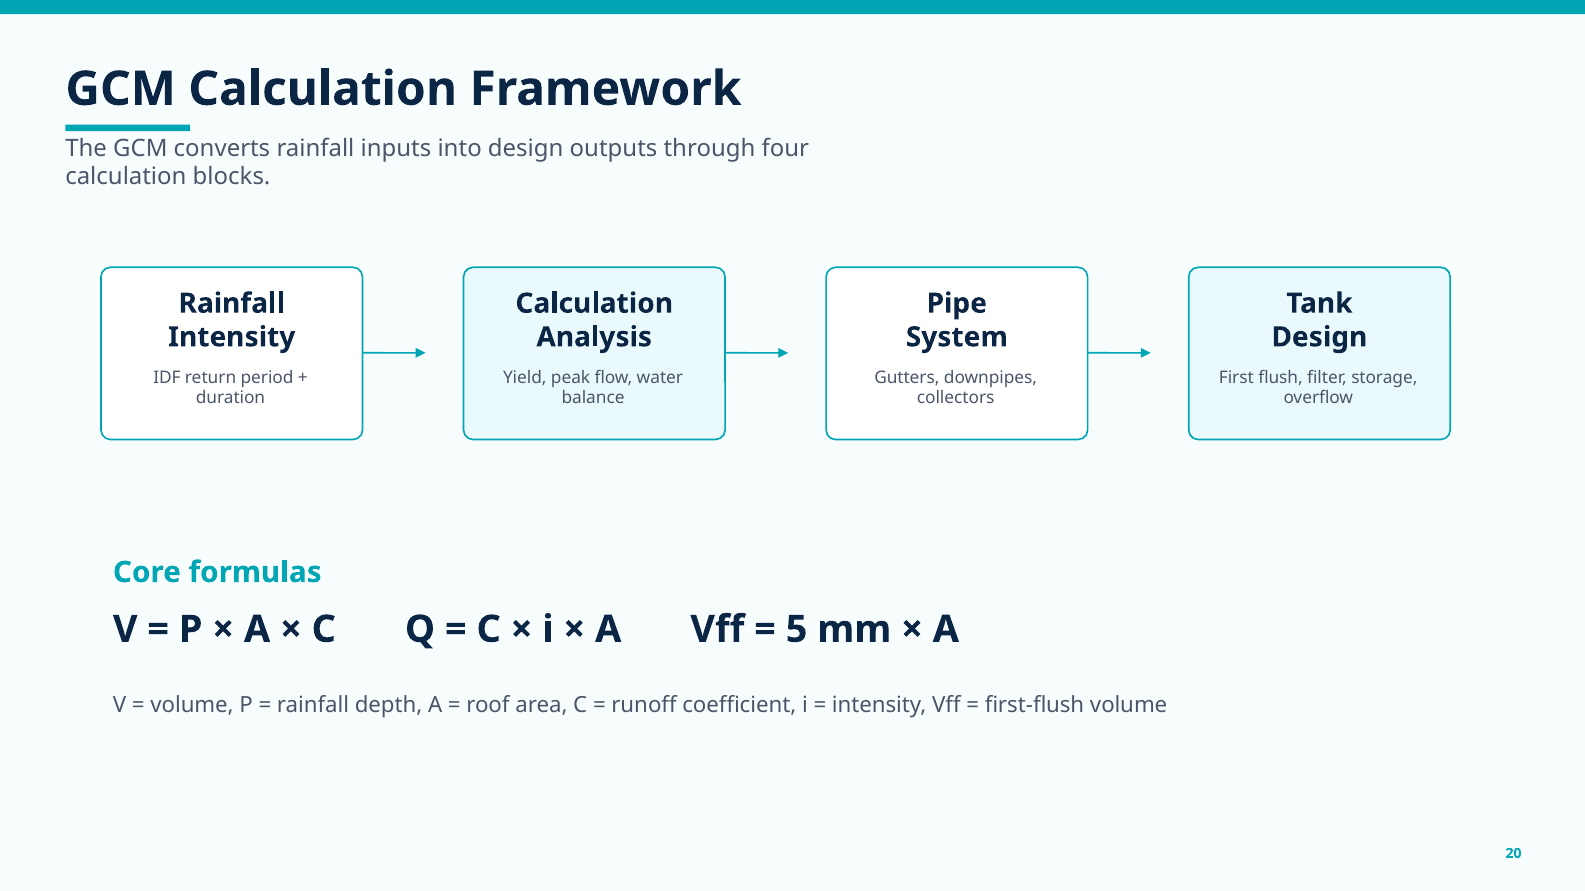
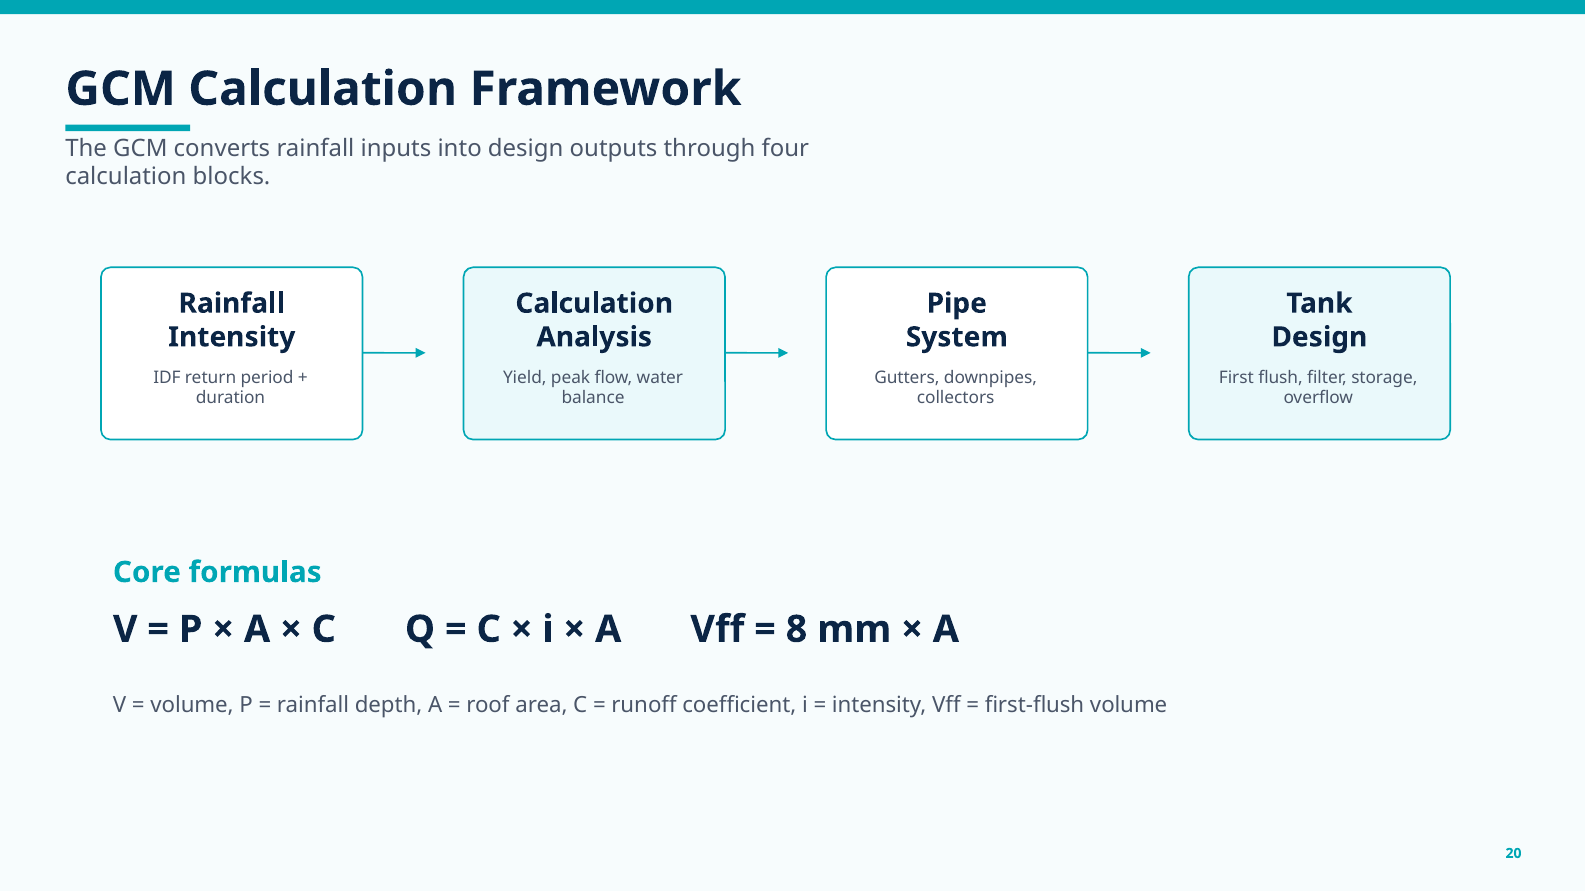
5: 5 -> 8
